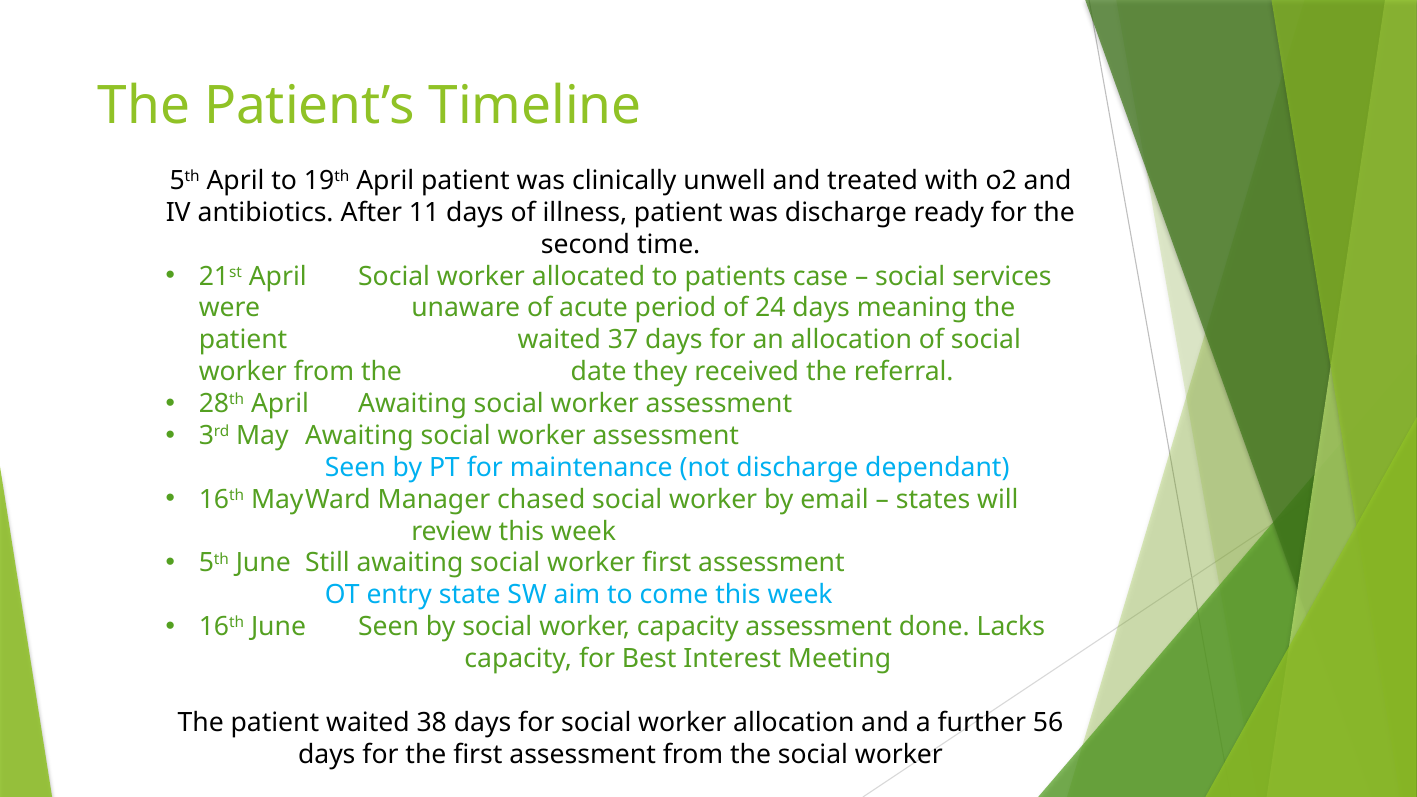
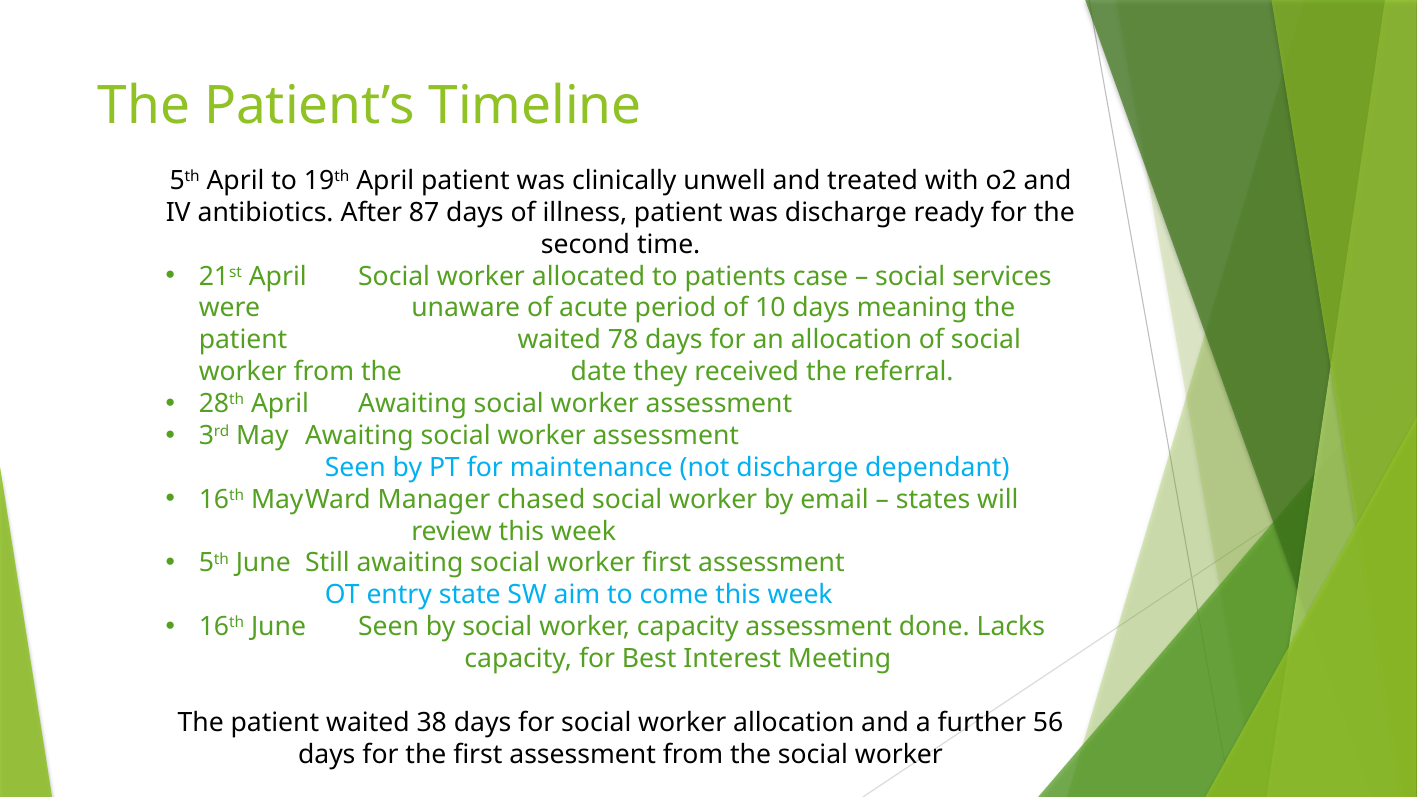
11: 11 -> 87
24: 24 -> 10
37: 37 -> 78
